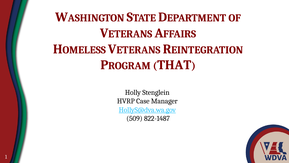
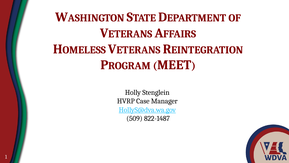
THAT: THAT -> MEET
